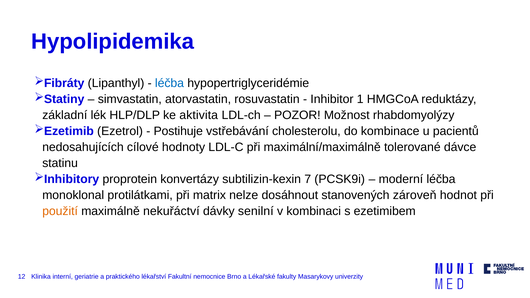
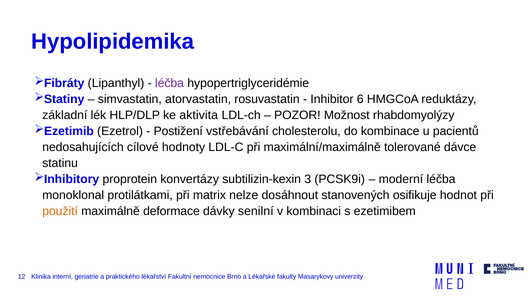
léčba at (169, 83) colour: blue -> purple
1: 1 -> 6
Postihuje: Postihuje -> Postižení
7: 7 -> 3
zároveň: zároveň -> osifikuje
nekuřáctví: nekuřáctví -> deformace
